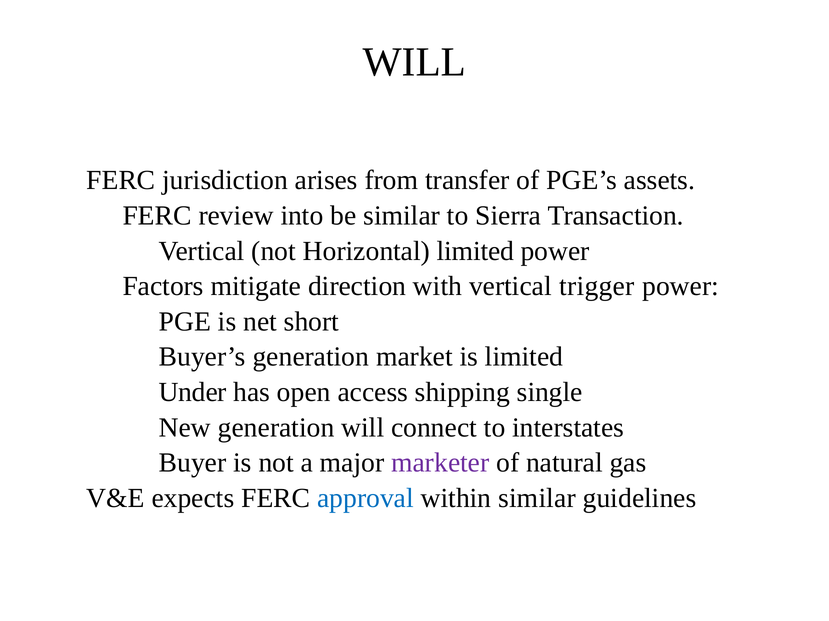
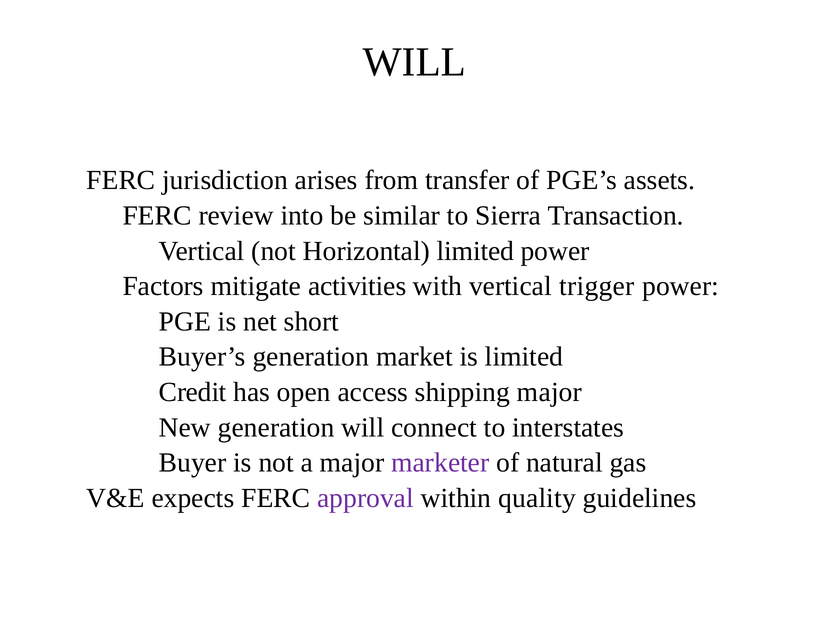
direction: direction -> activities
Under: Under -> Credit
shipping single: single -> major
approval colour: blue -> purple
within similar: similar -> quality
